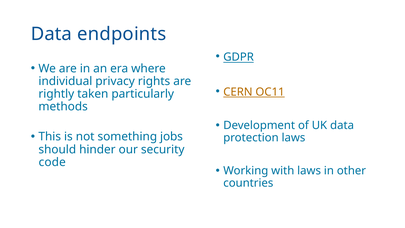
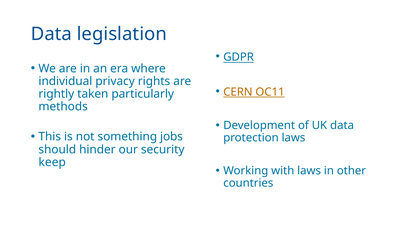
endpoints: endpoints -> legislation
code: code -> keep
